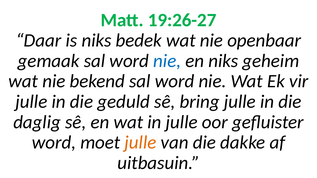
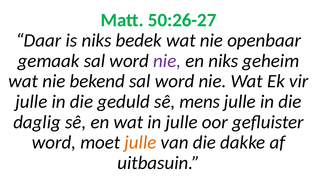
19:26-27: 19:26-27 -> 50:26-27
nie at (167, 61) colour: blue -> purple
bring: bring -> mens
